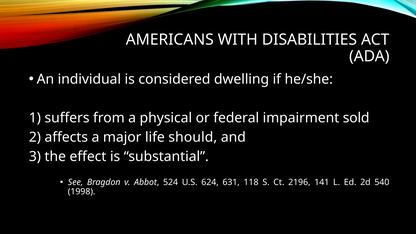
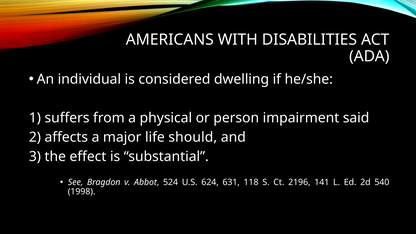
federal: federal -> person
sold: sold -> said
